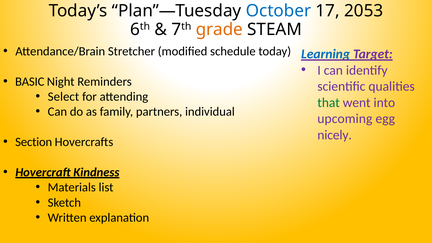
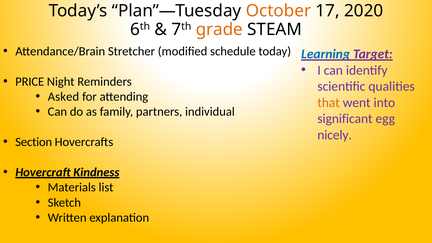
October colour: blue -> orange
2053: 2053 -> 2020
BASIC: BASIC -> PRICE
Select: Select -> Asked
that colour: green -> orange
upcoming: upcoming -> significant
